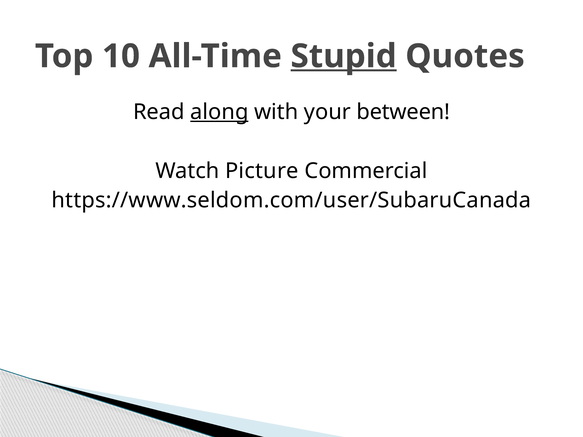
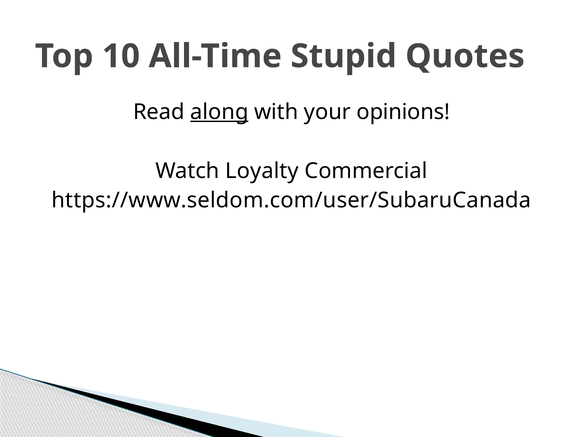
Stupid underline: present -> none
between: between -> opinions
Picture: Picture -> Loyalty
